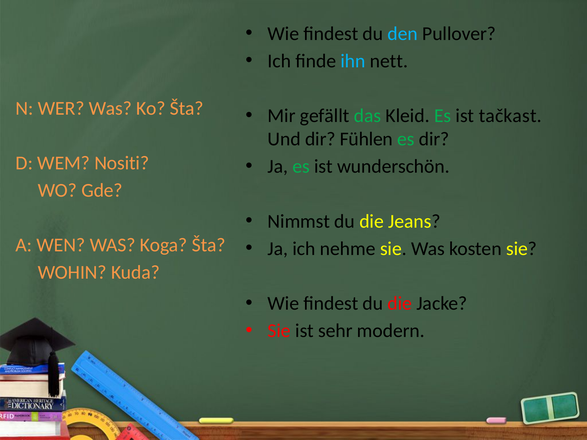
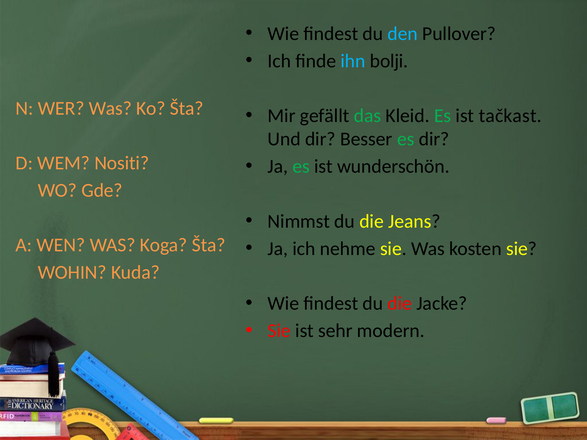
nett: nett -> bolji
Fühlen: Fühlen -> Besser
